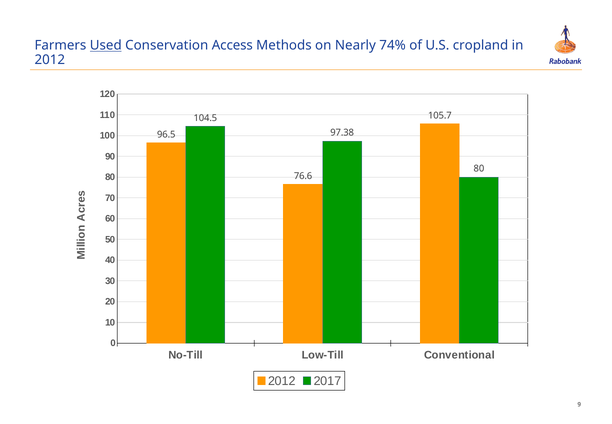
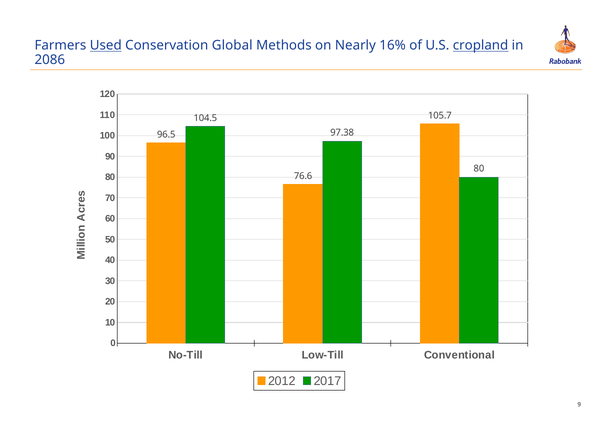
Access: Access -> Global
74%: 74% -> 16%
cropland underline: none -> present
2012 at (50, 60): 2012 -> 2086
